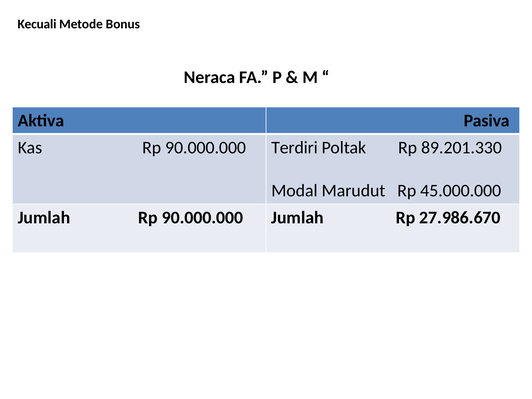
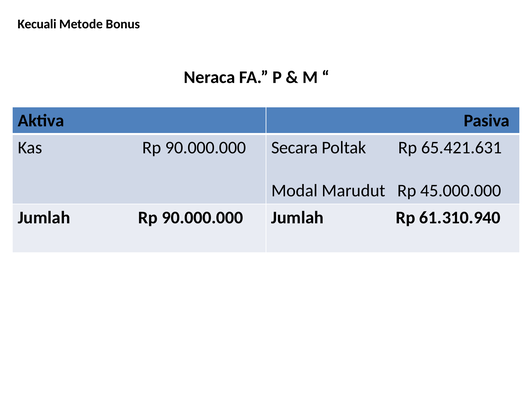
Terdiri: Terdiri -> Secara
89.201.330: 89.201.330 -> 65.421.631
27.986.670: 27.986.670 -> 61.310.940
